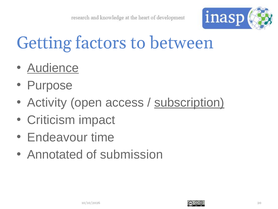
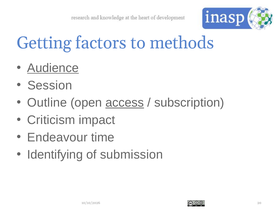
between: between -> methods
Purpose: Purpose -> Session
Activity: Activity -> Outline
access underline: none -> present
subscription underline: present -> none
Annotated: Annotated -> Identifying
